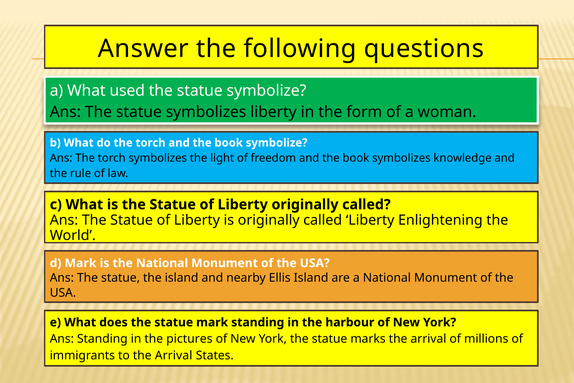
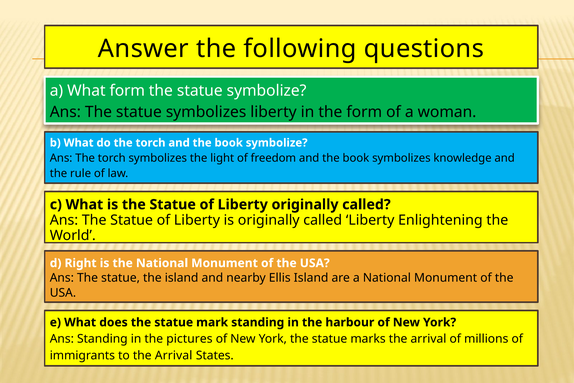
What used: used -> form
d Mark: Mark -> Right
